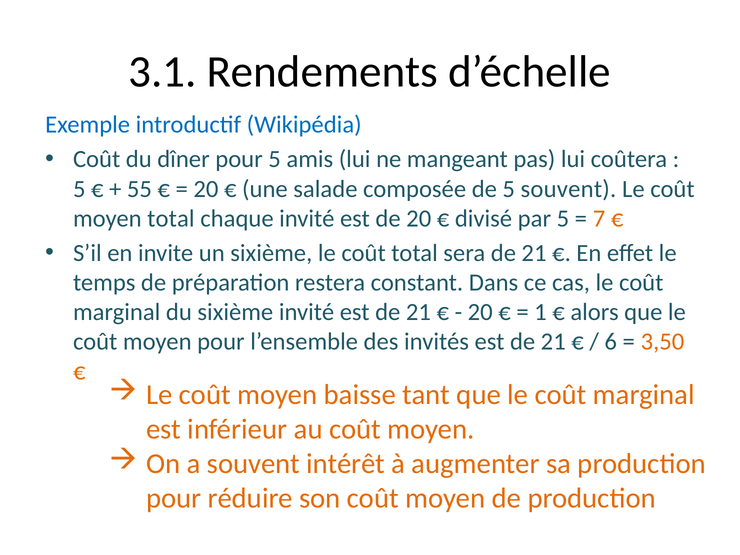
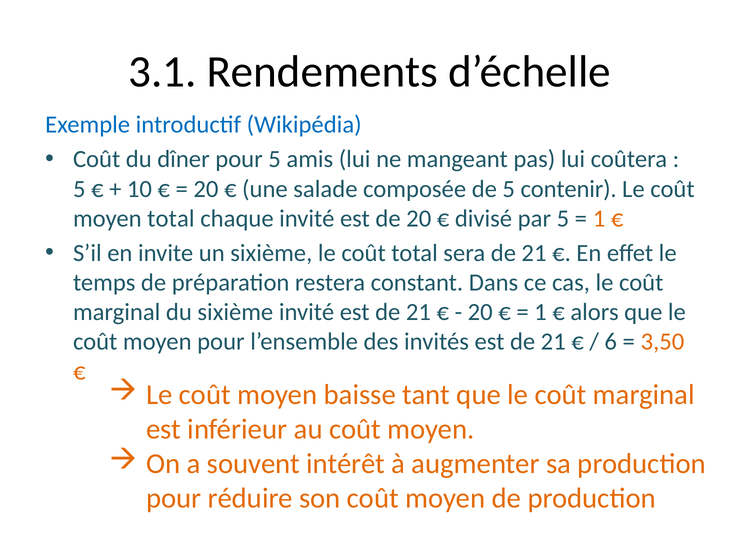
55: 55 -> 10
5 souvent: souvent -> contenir
7 at (599, 218): 7 -> 1
